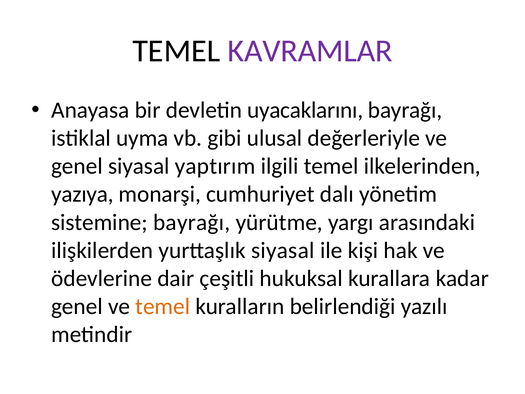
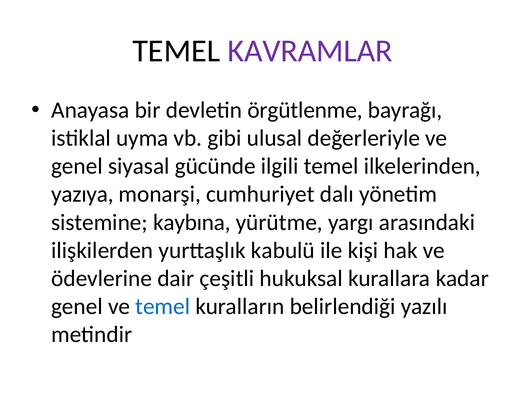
uyacaklarını: uyacaklarını -> örgütlenme
yaptırım: yaptırım -> gücünde
sistemine bayrağı: bayrağı -> kaybına
yurttaşlık siyasal: siyasal -> kabulü
temel at (163, 306) colour: orange -> blue
